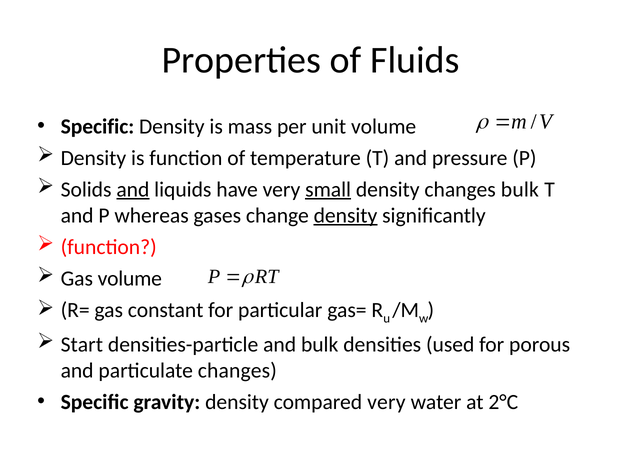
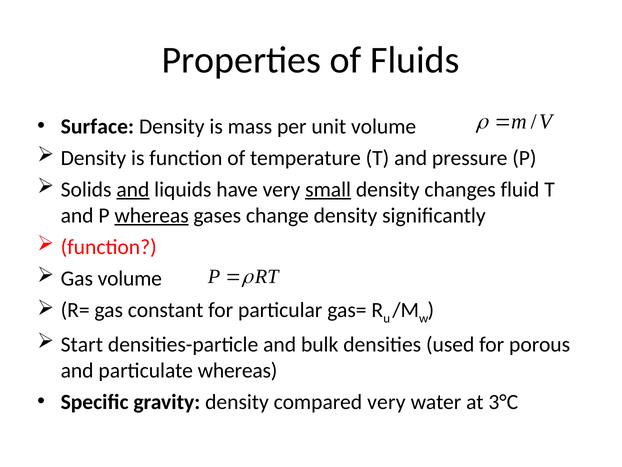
Specific at (97, 126): Specific -> Surface
changes bulk: bulk -> fluid
whereas at (152, 215) underline: none -> present
density at (345, 215) underline: present -> none
particulate changes: changes -> whereas
2°C: 2°C -> 3°C
